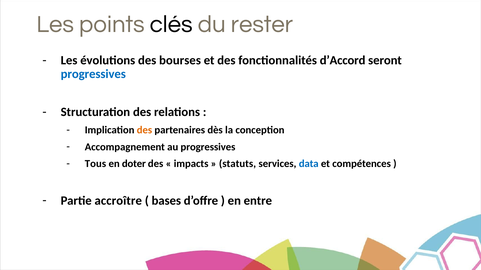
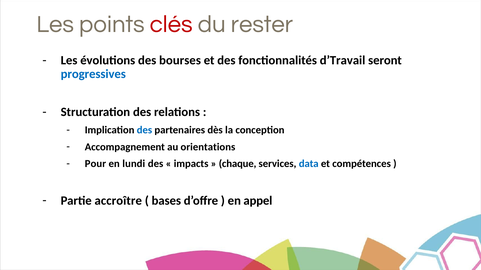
clés colour: black -> red
d’Accord: d’Accord -> d’Travail
des at (144, 130) colour: orange -> blue
au progressives: progressives -> orientations
Tous: Tous -> Pour
doter: doter -> lundi
statuts: statuts -> chaque
entre: entre -> appel
